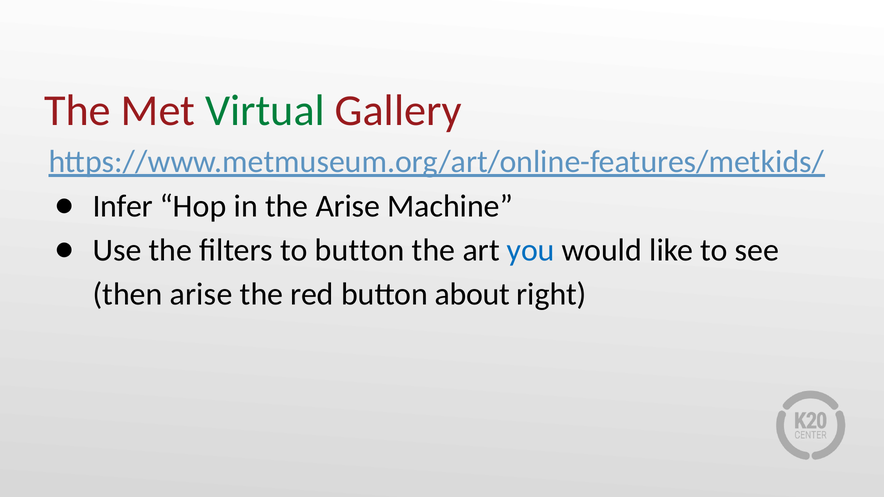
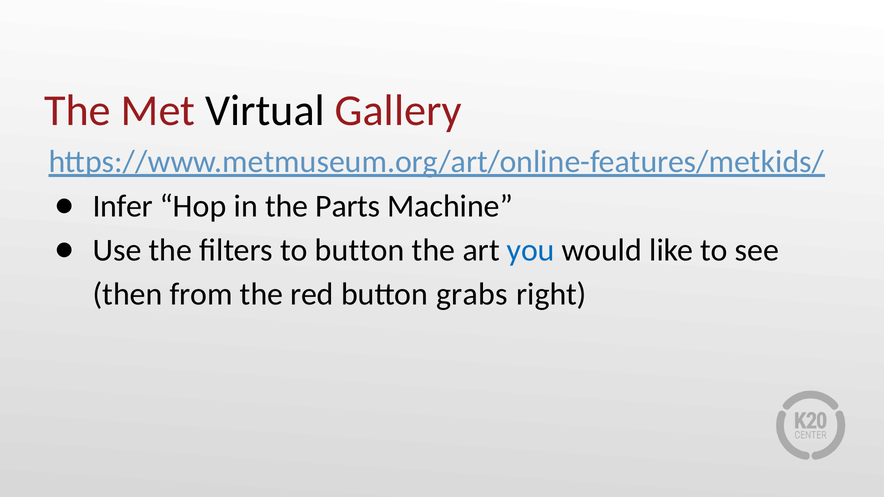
Virtual colour: green -> black
the Arise: Arise -> Parts
then arise: arise -> from
about: about -> grabs
